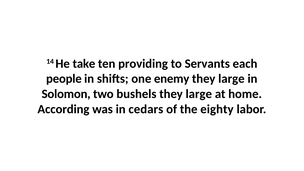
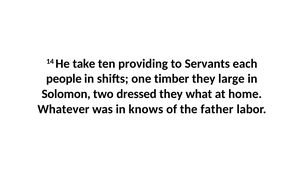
enemy: enemy -> timber
bushels: bushels -> dressed
large at (199, 94): large -> what
According: According -> Whatever
cedars: cedars -> knows
eighty: eighty -> father
